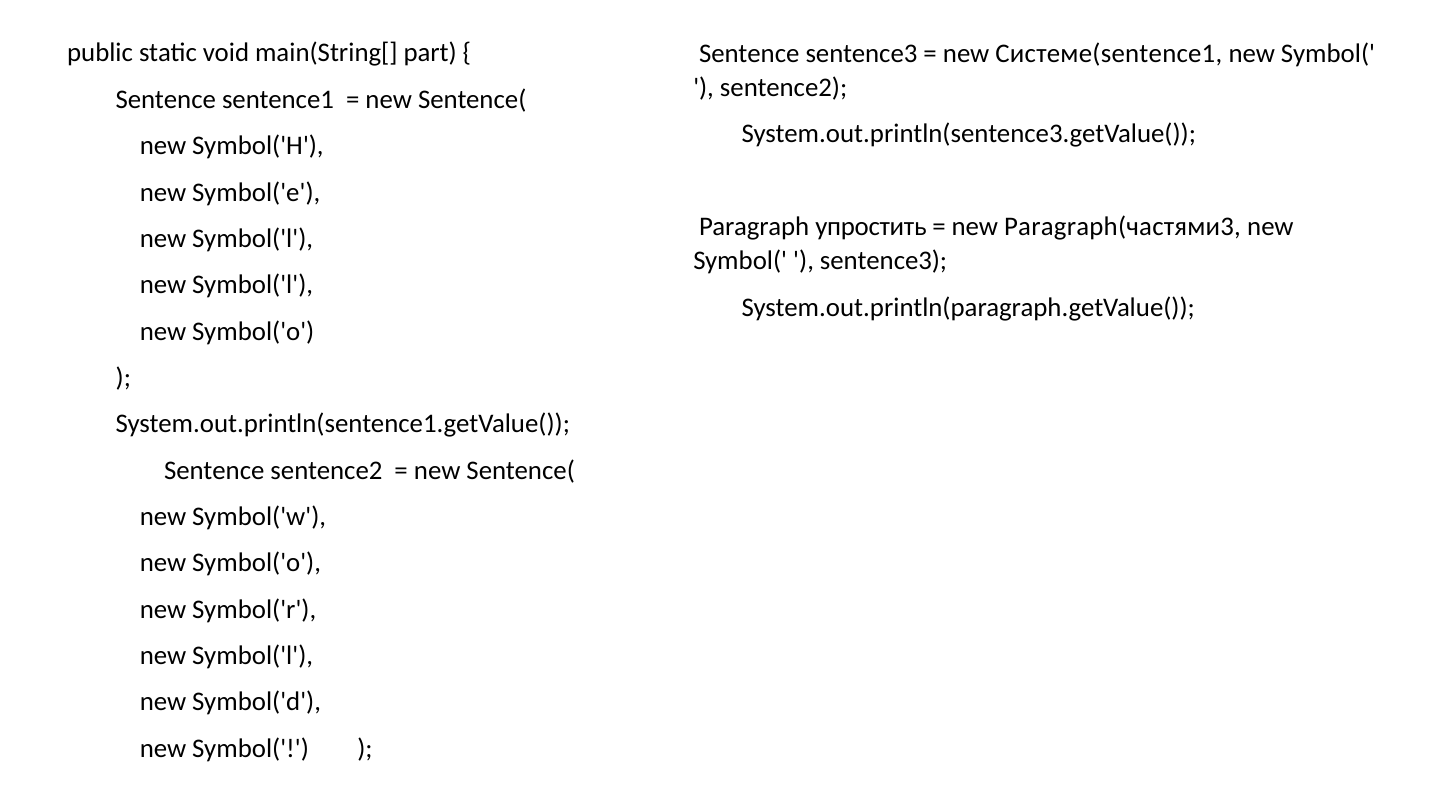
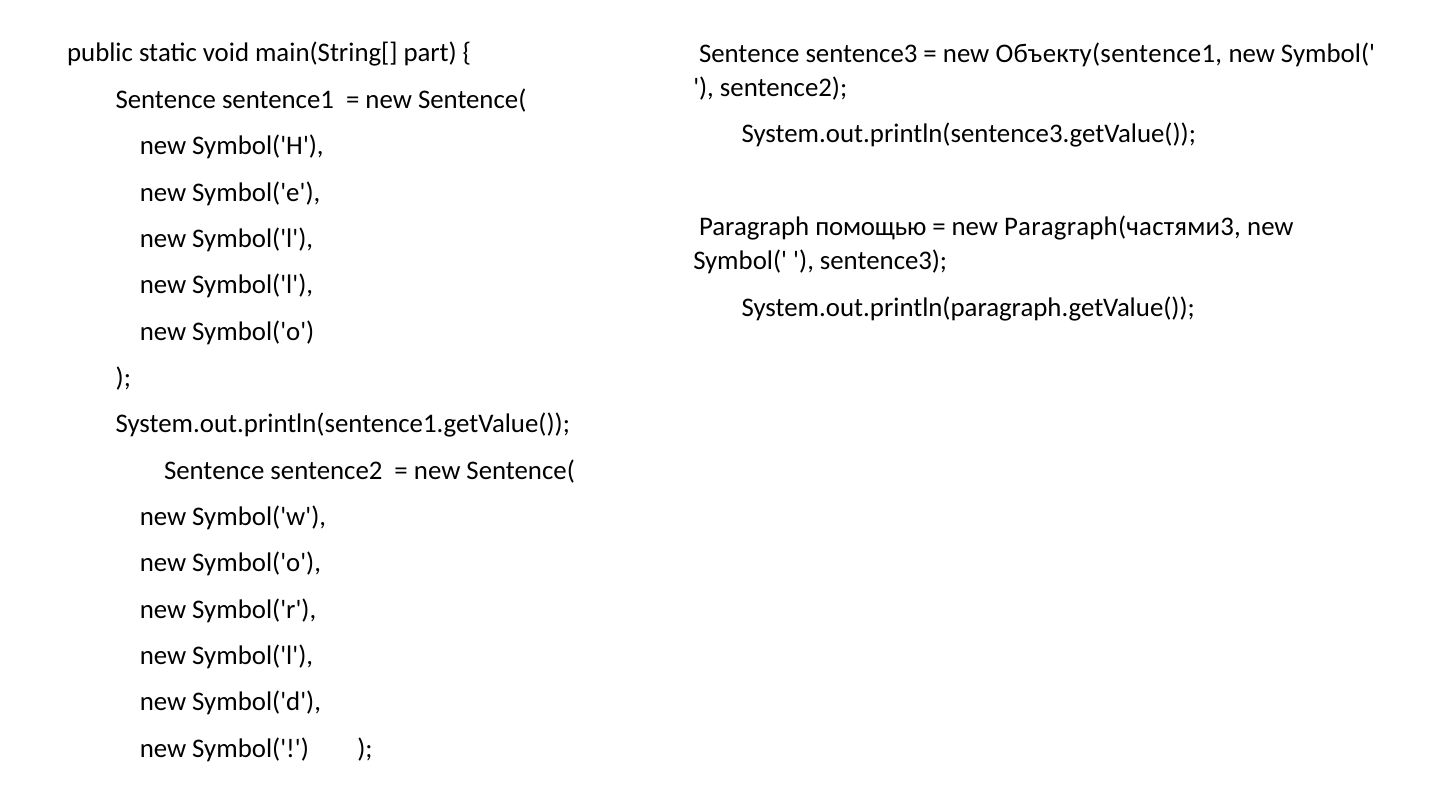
Системе(sentence1: Системе(sentence1 -> Объекту(sentence1
упростить: упростить -> помощью
